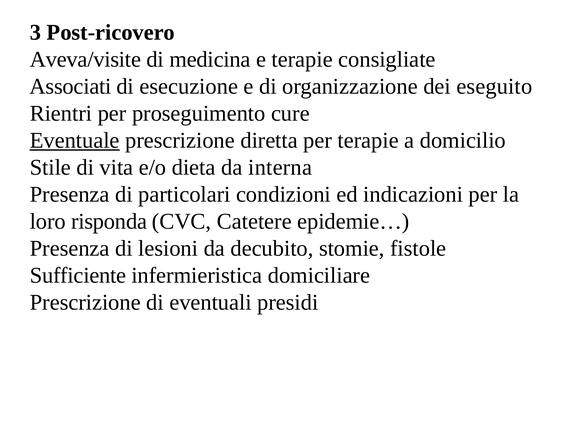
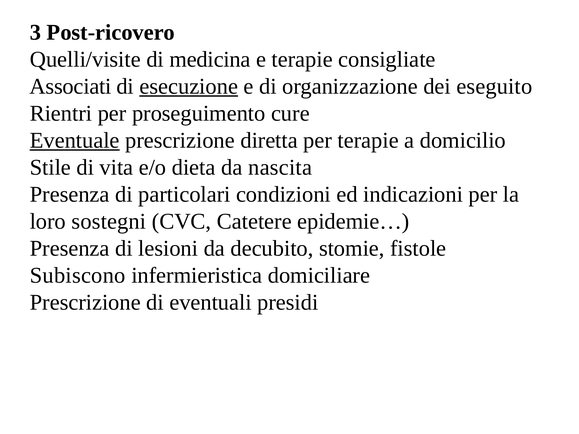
Aveva/visite: Aveva/visite -> Quelli/visite
esecuzione underline: none -> present
interna: interna -> nascita
risponda: risponda -> sostegni
Sufficiente: Sufficiente -> Subiscono
